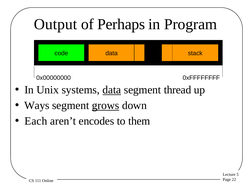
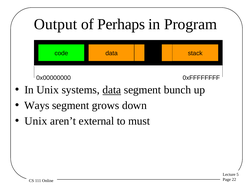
thread: thread -> bunch
grows underline: present -> none
Each at (36, 121): Each -> Unix
encodes: encodes -> external
them: them -> must
